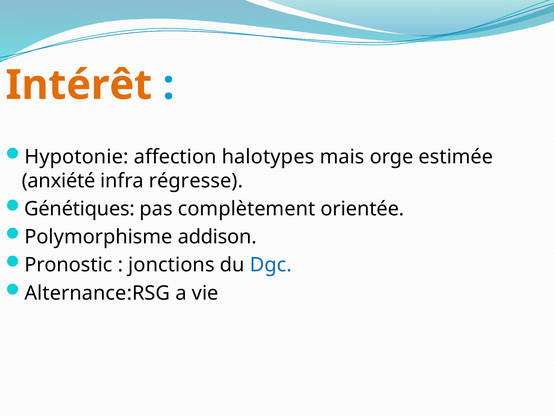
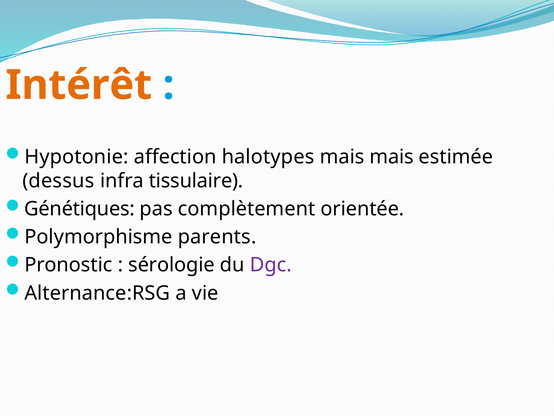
mais orge: orge -> mais
anxiété: anxiété -> dessus
régresse: régresse -> tissulaire
addison: addison -> parents
jonctions: jonctions -> sérologie
Dgc colour: blue -> purple
